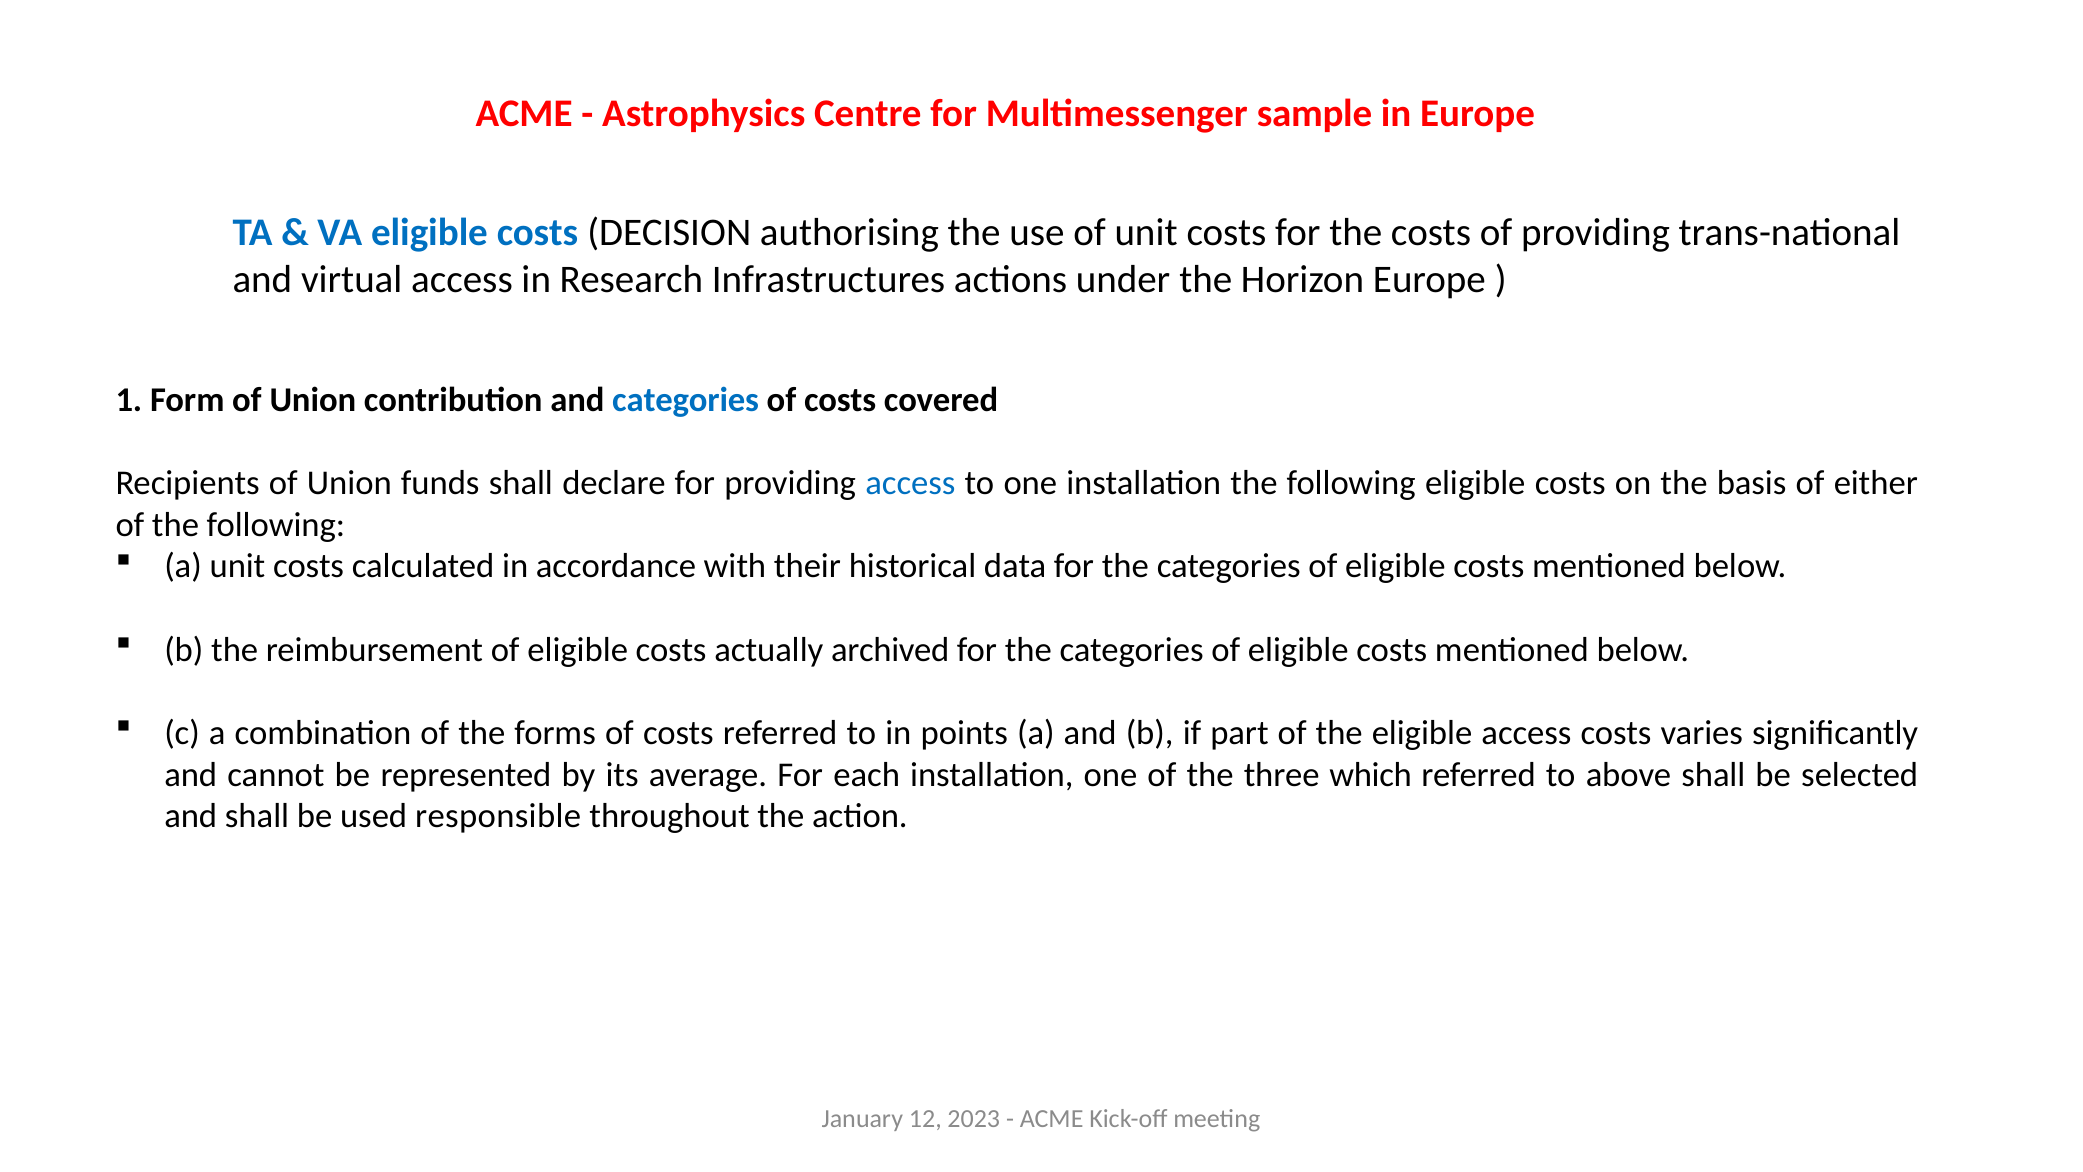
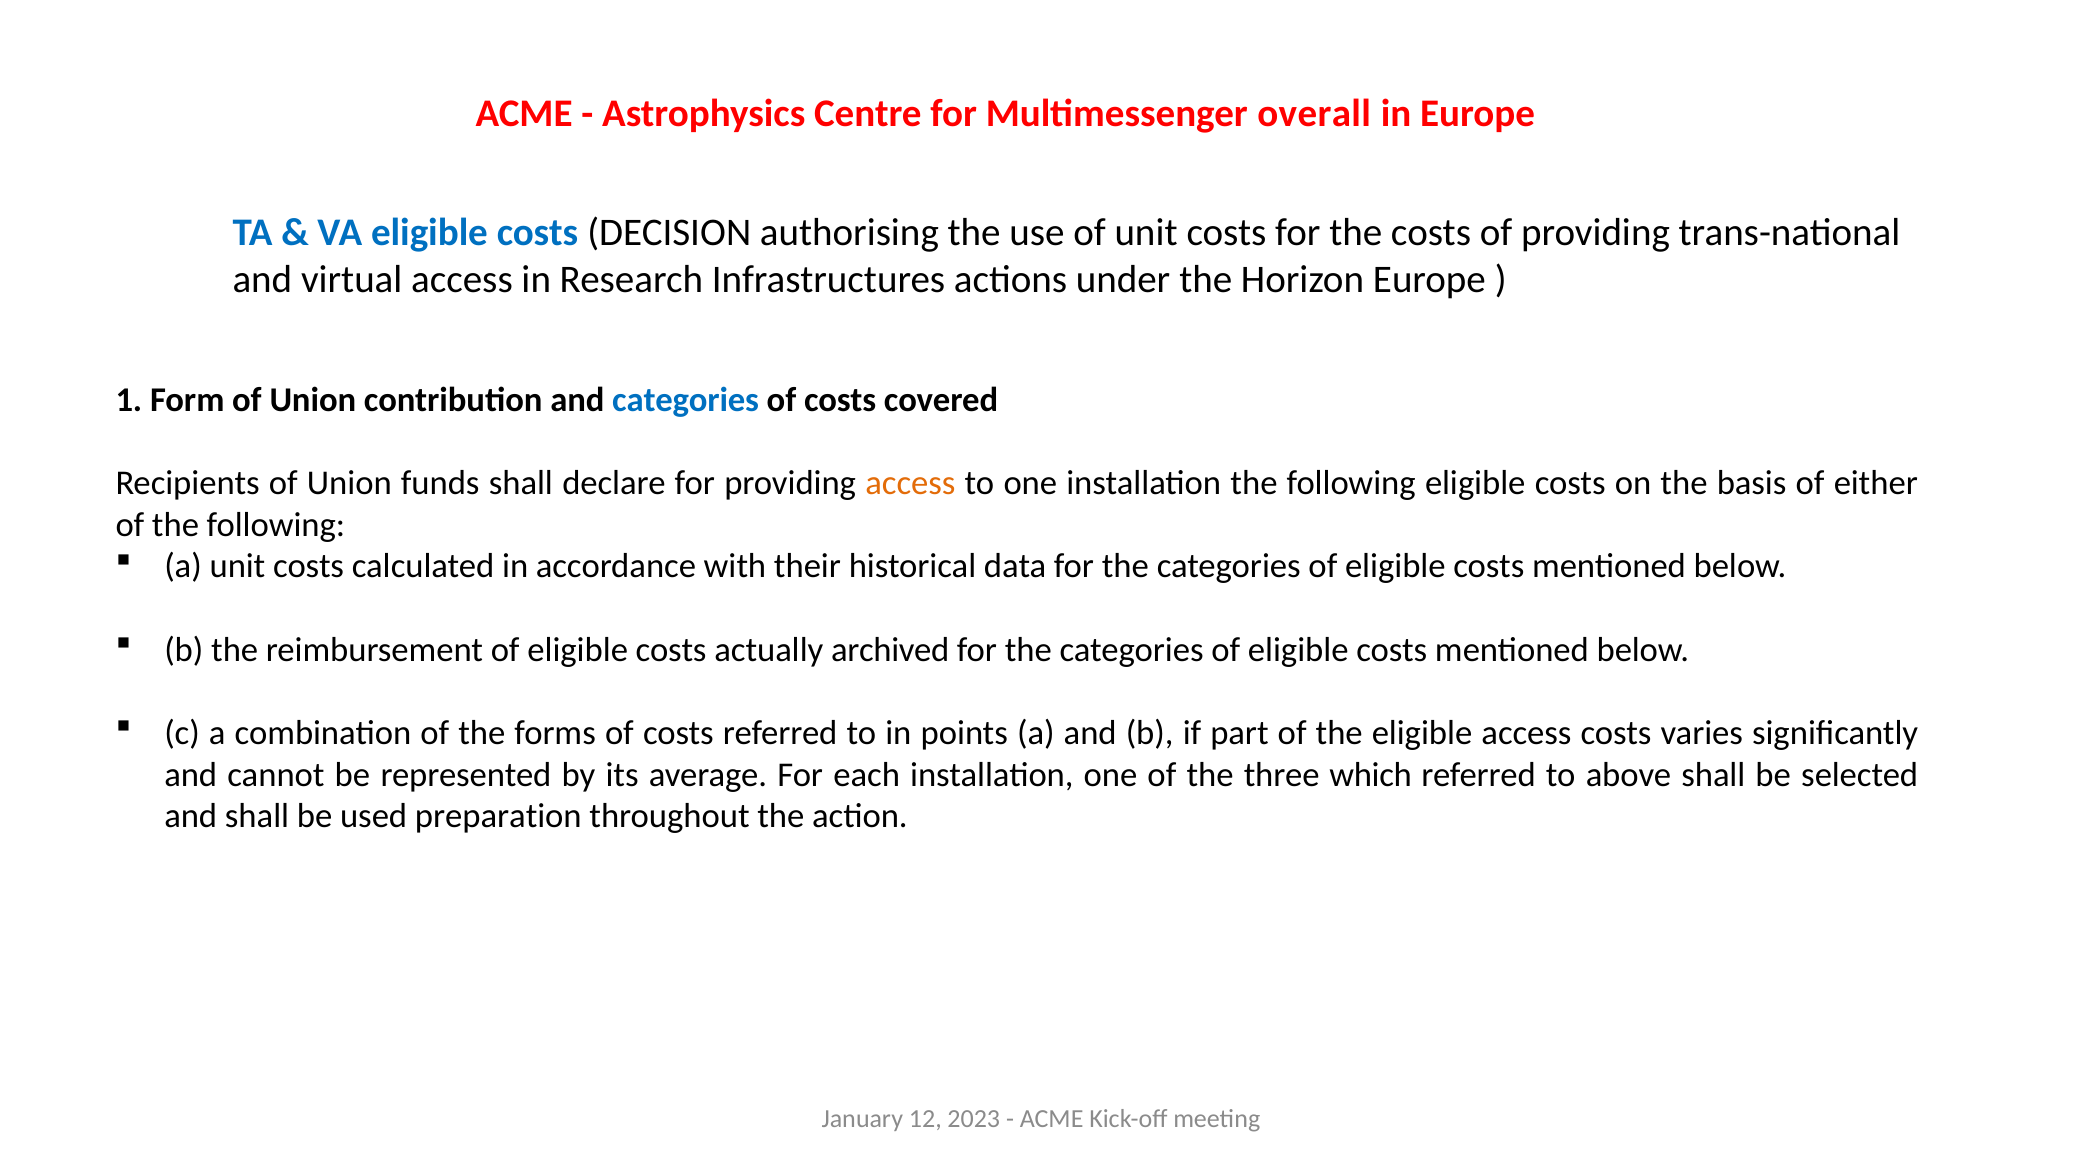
sample: sample -> overall
access at (910, 483) colour: blue -> orange
responsible: responsible -> preparation
